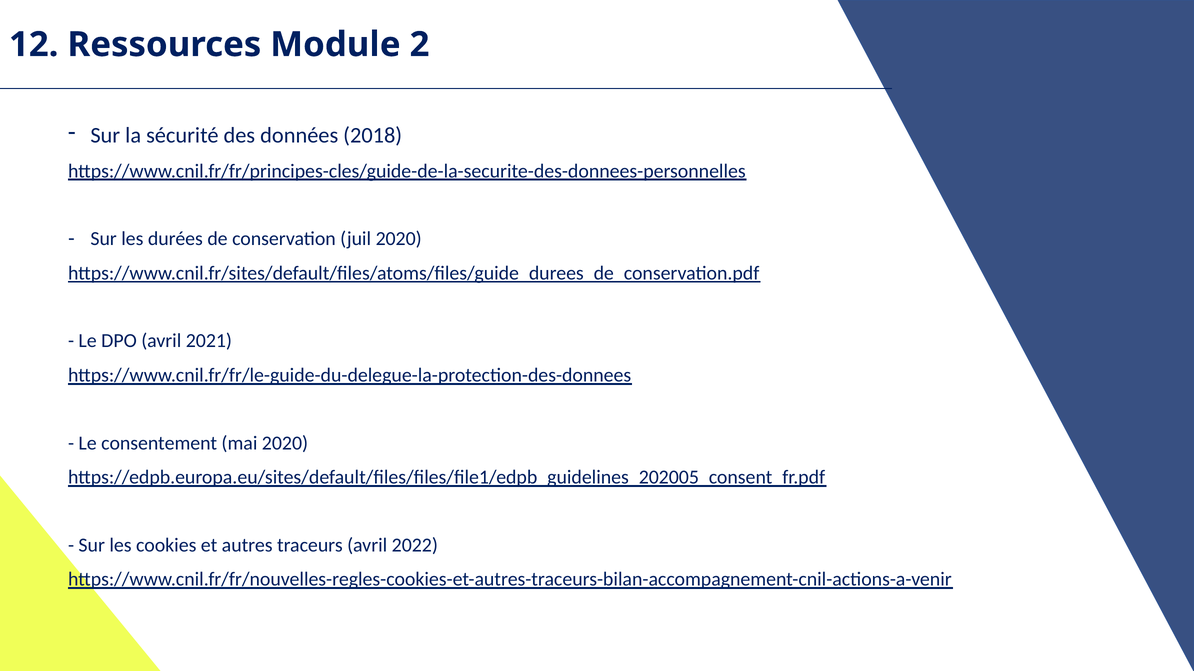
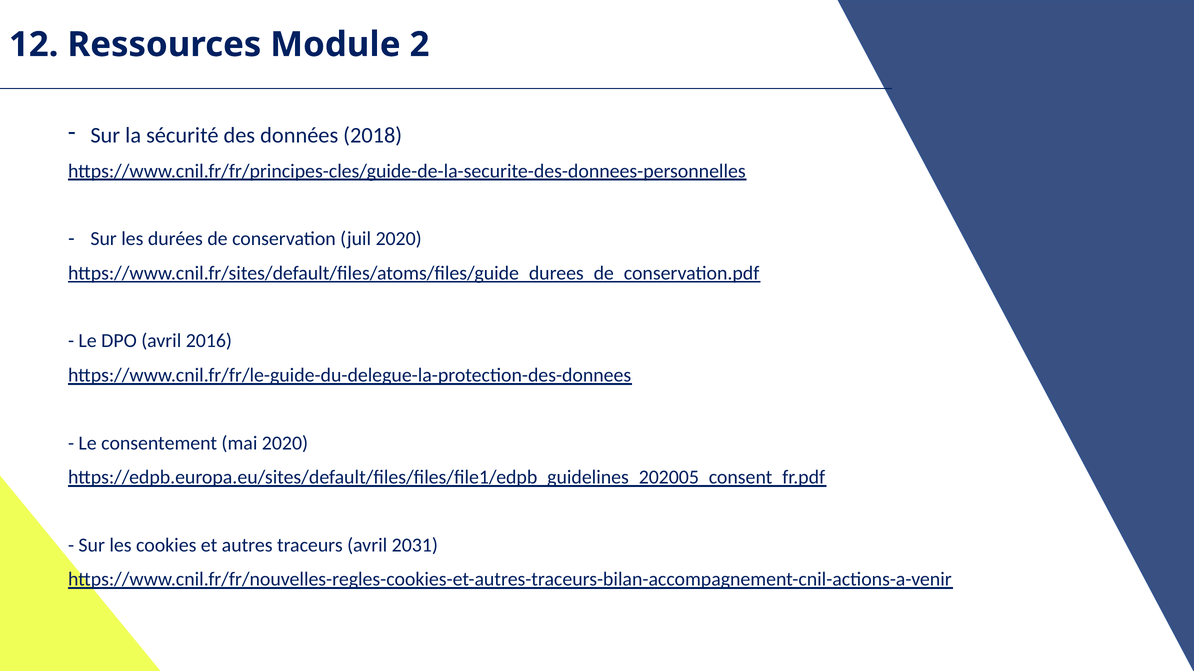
2021: 2021 -> 2016
2022: 2022 -> 2031
